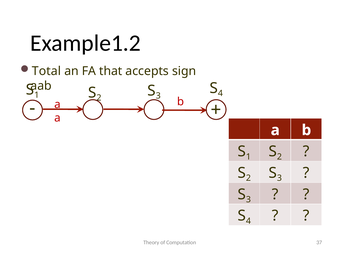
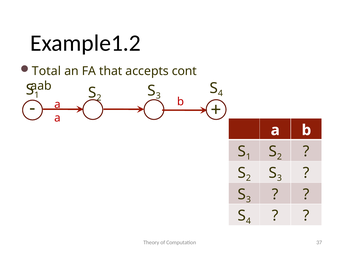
sign: sign -> cont
